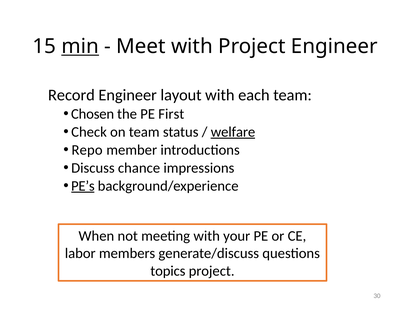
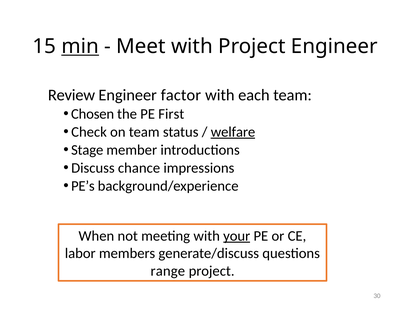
Record: Record -> Review
layout: layout -> factor
Repo: Repo -> Stage
PE’s underline: present -> none
your underline: none -> present
topics: topics -> range
